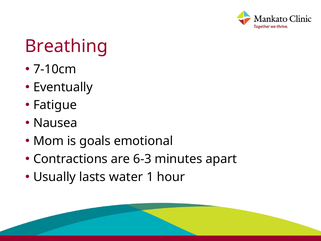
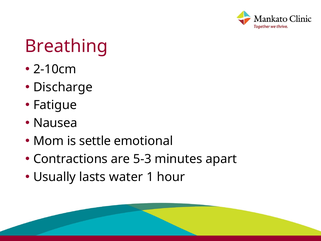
7-10cm: 7-10cm -> 2-10cm
Eventually: Eventually -> Discharge
goals: goals -> settle
6-3: 6-3 -> 5-3
